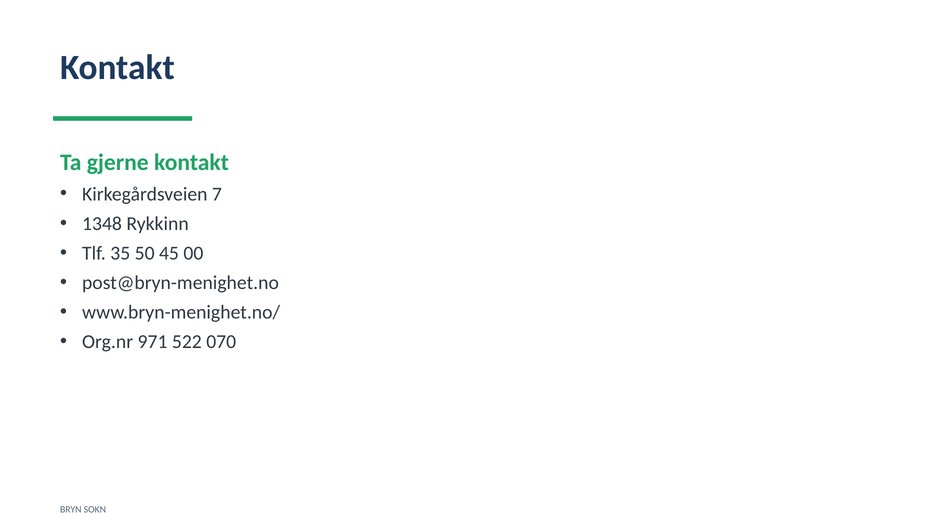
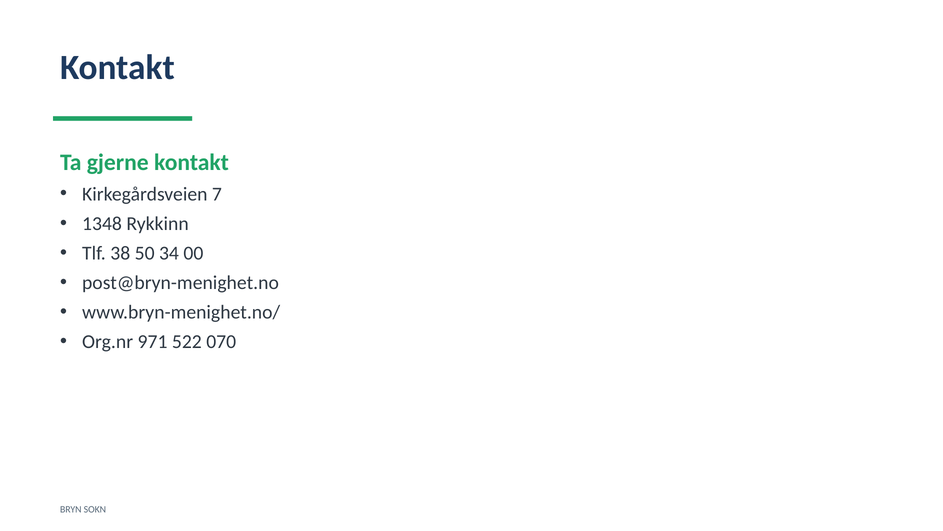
35: 35 -> 38
45: 45 -> 34
